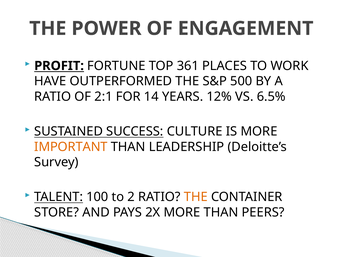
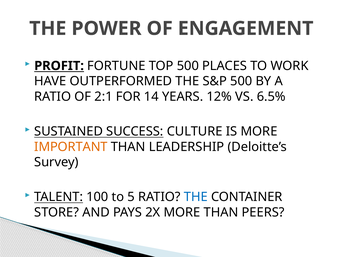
TOP 361: 361 -> 500
2: 2 -> 5
THE at (196, 197) colour: orange -> blue
